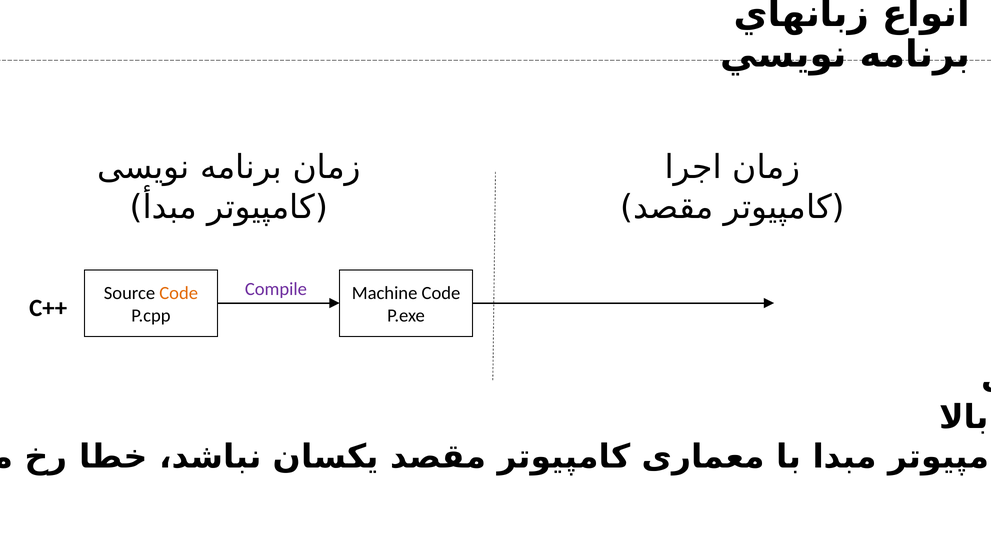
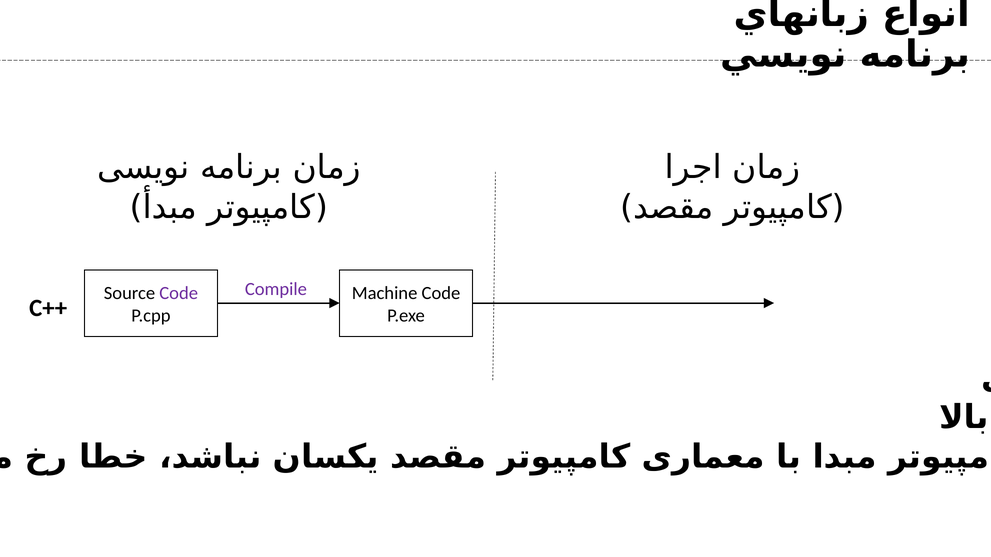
Code at (179, 293) colour: orange -> purple
